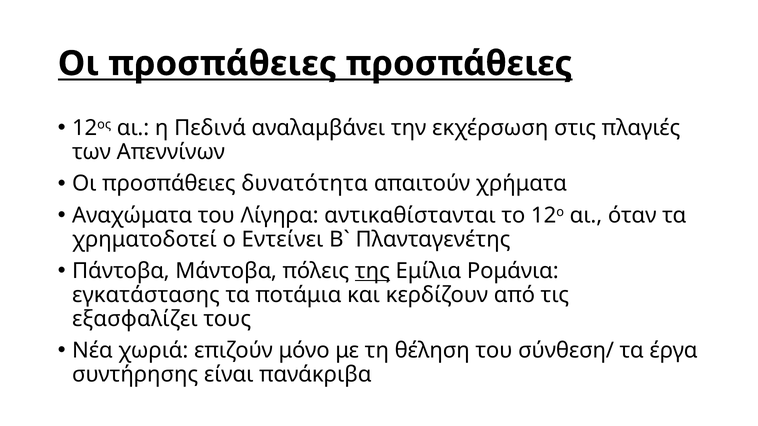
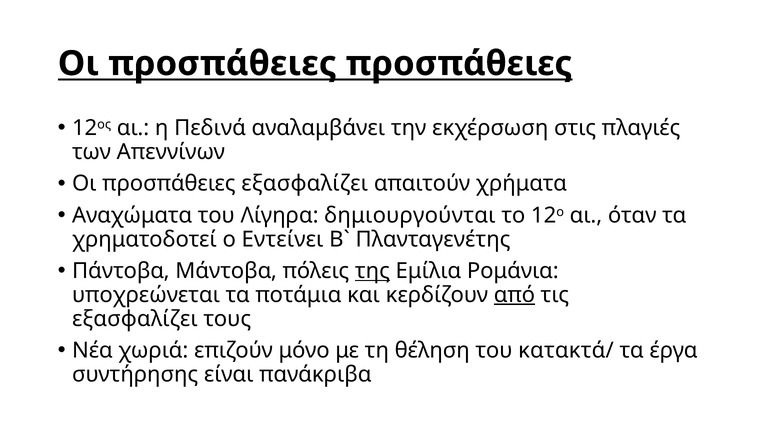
προσπάθειες δυνατότητα: δυνατότητα -> εξασφαλίζει
αντικαθίστανται: αντικαθίστανται -> δημιουργούνται
εγκατάστασης: εγκατάστασης -> υποχρεώνεται
από underline: none -> present
σύνθεση/: σύνθεση/ -> κατακτά/
